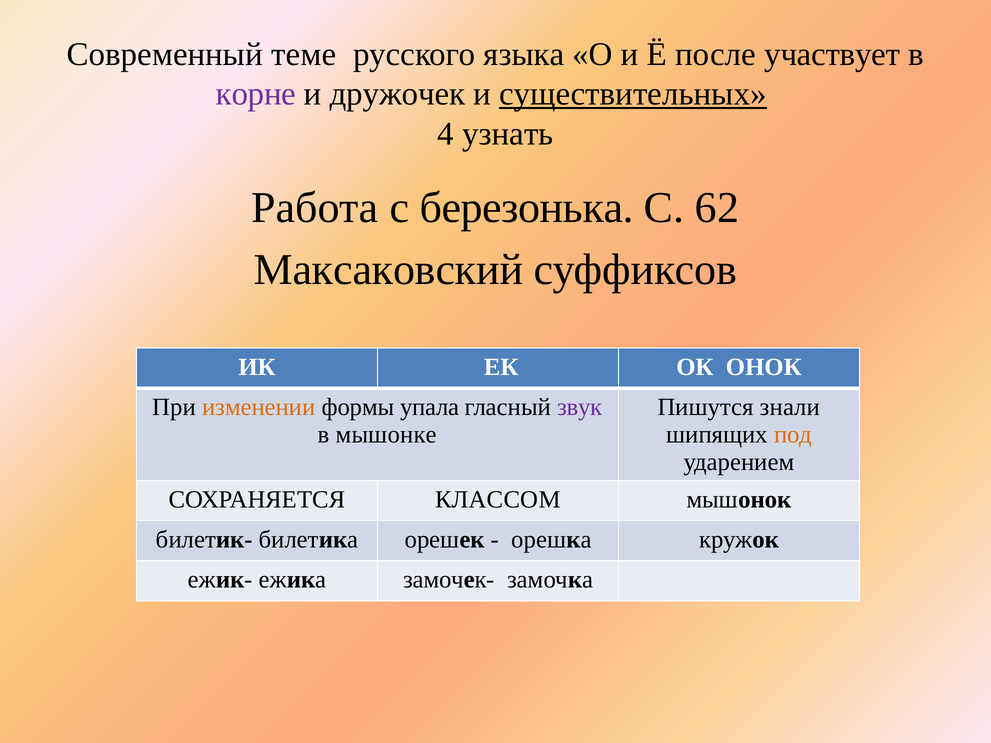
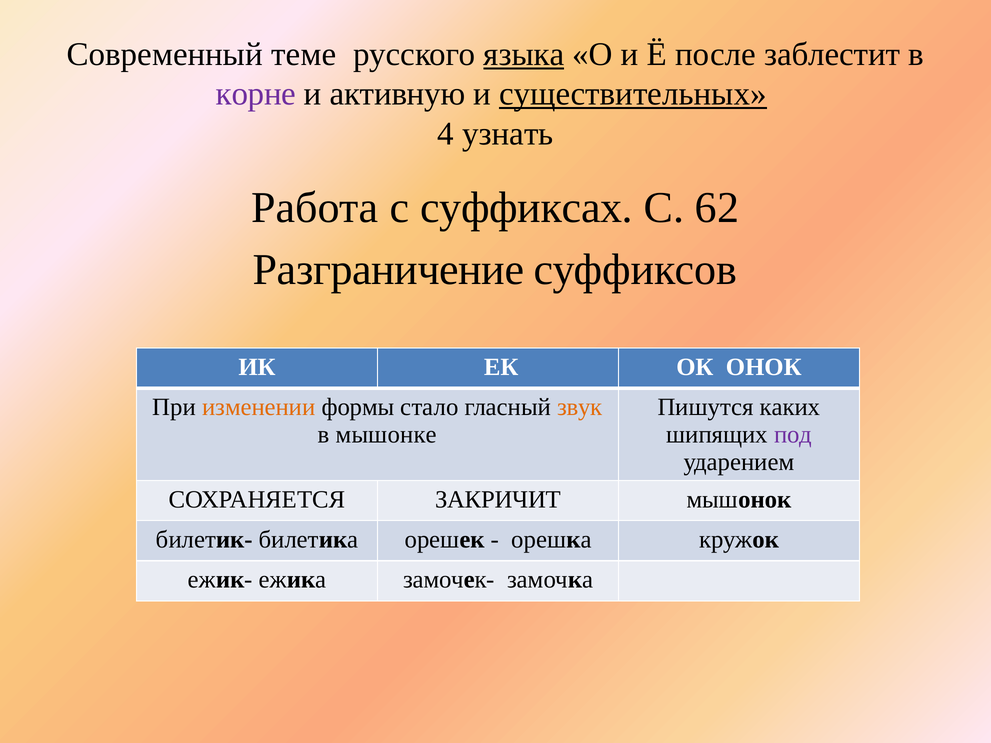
языка underline: none -> present
участвует: участвует -> заблестит
дружочек: дружочек -> активную
березонька: березонька -> суффиксах
Максаковский: Максаковский -> Разграничение
упала: упала -> стало
звук colour: purple -> orange
знали: знали -> каких
под colour: orange -> purple
КЛАССОМ: КЛАССОМ -> ЗАКРИЧИТ
